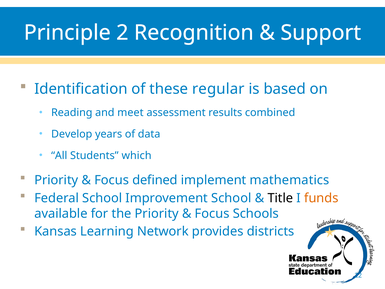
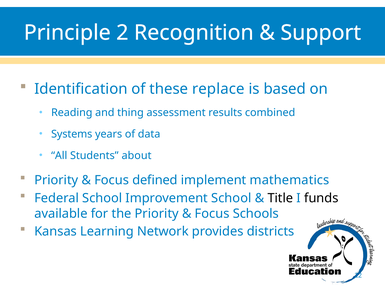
regular: regular -> replace
meet: meet -> thing
Develop: Develop -> Systems
which: which -> about
funds colour: orange -> black
